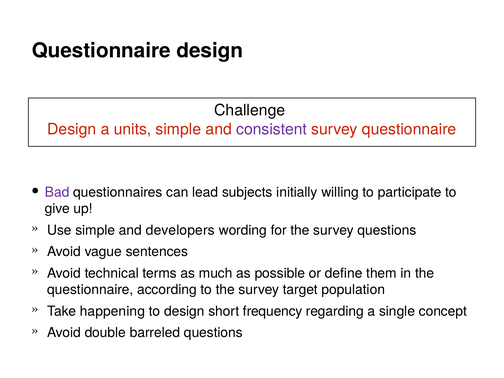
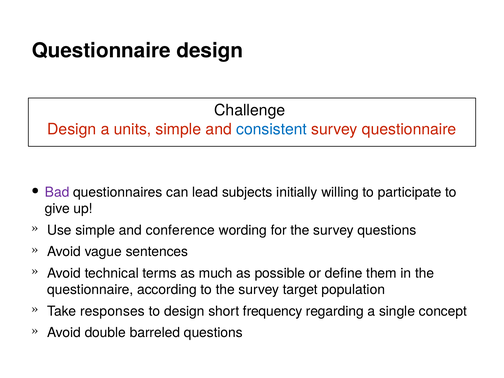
consistent colour: purple -> blue
developers: developers -> conference
happening: happening -> responses
